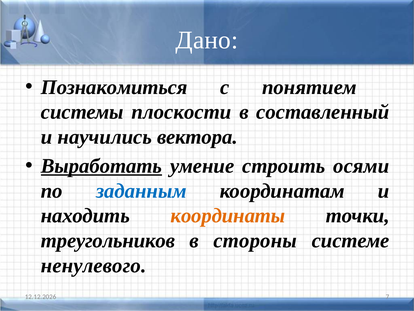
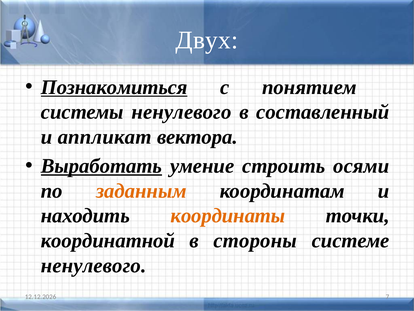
Дано: Дано -> Двух
Познакомиться underline: none -> present
системы плоскости: плоскости -> ненулевого
научились: научились -> аппликат
заданным colour: blue -> orange
треугольников: треугольников -> координатной
